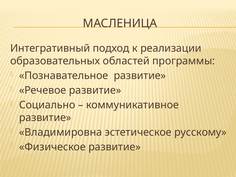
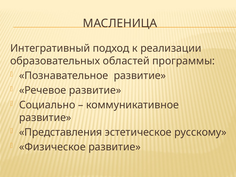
Владимировна: Владимировна -> Представления
